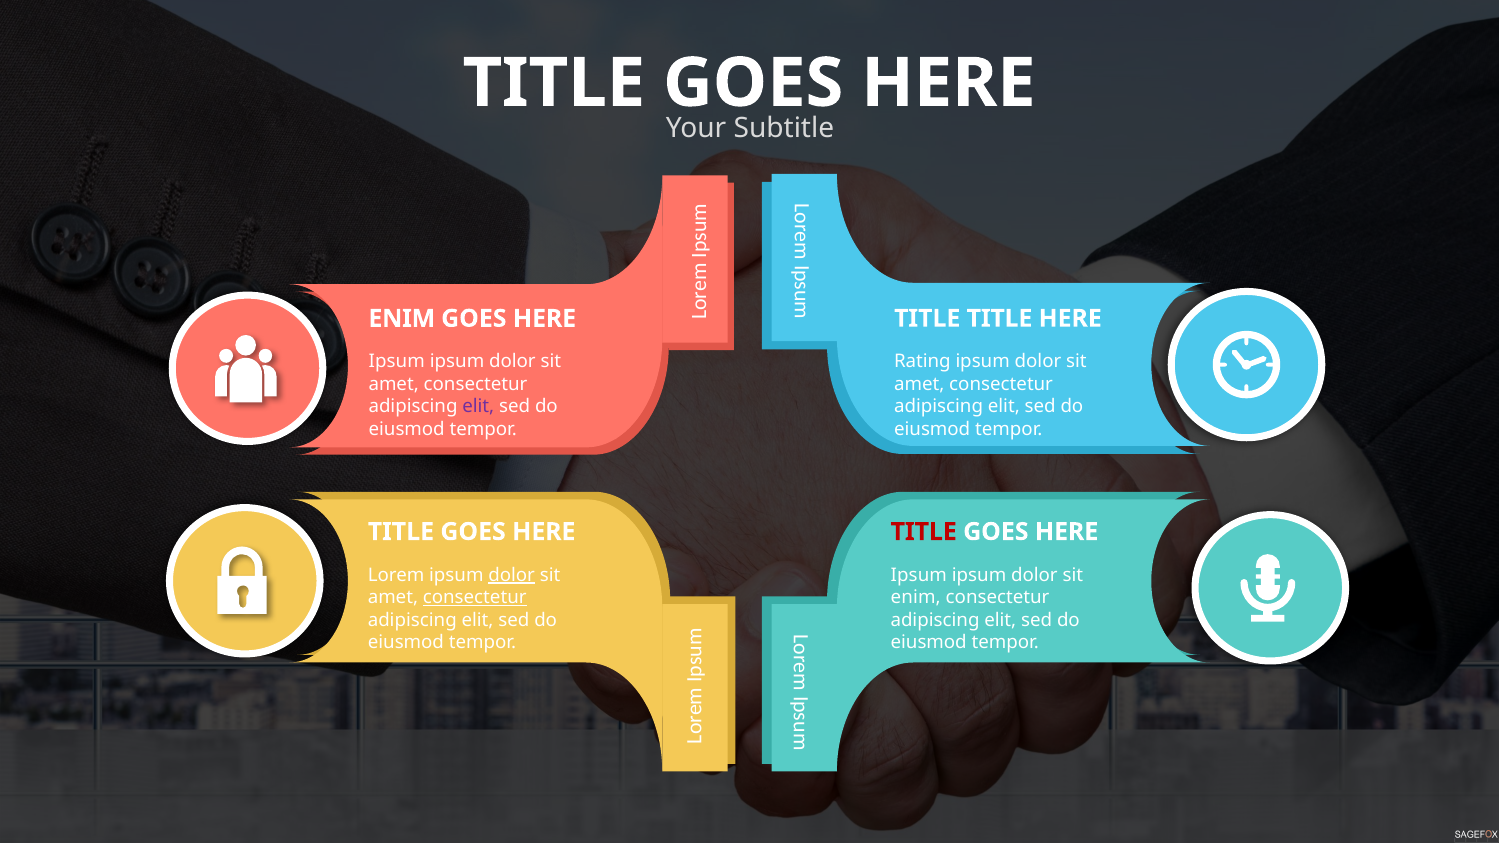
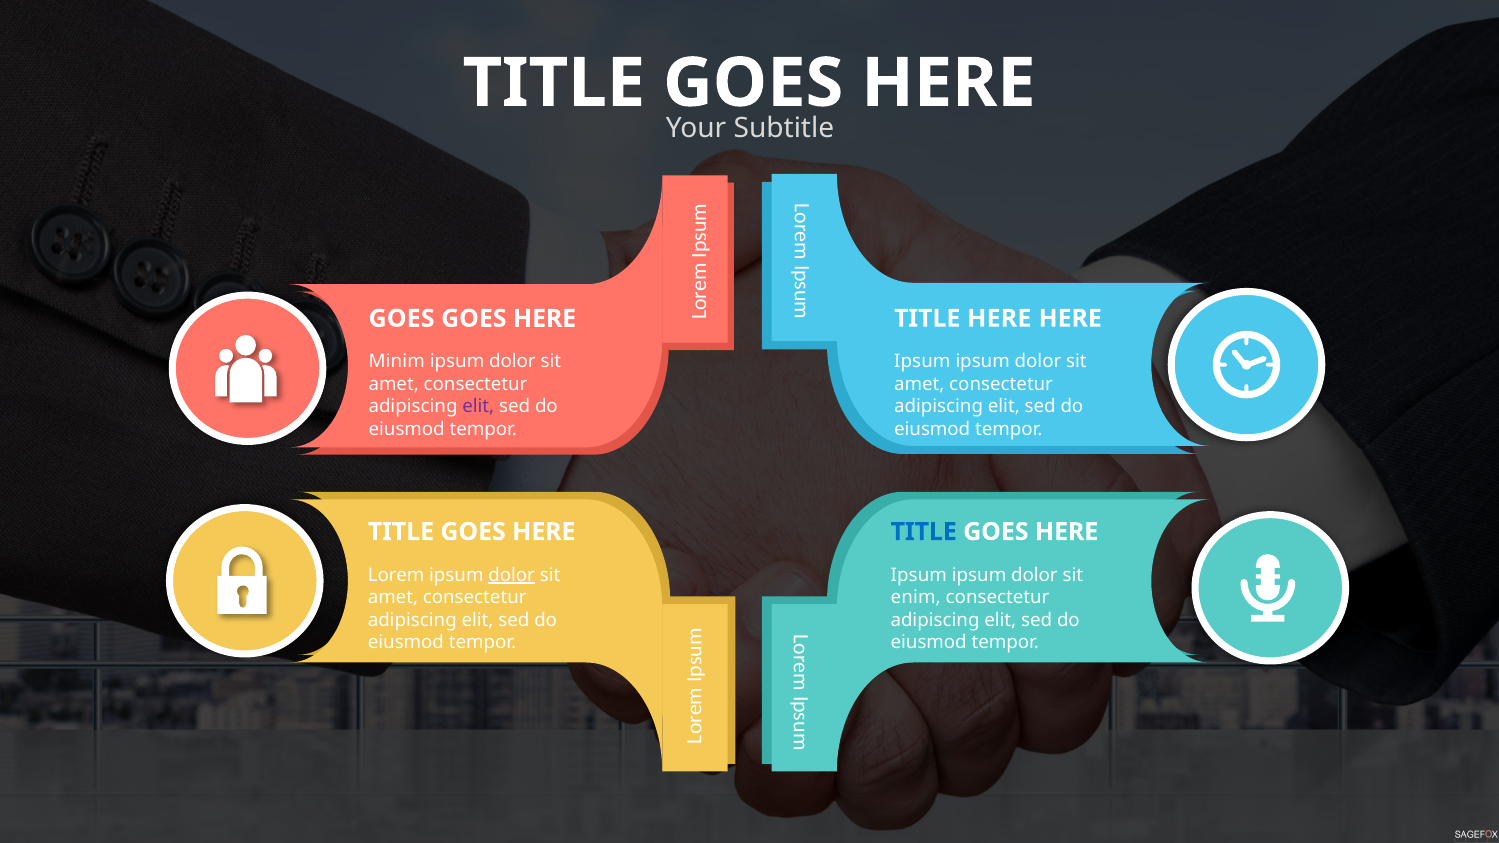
ENIM at (402, 319): ENIM -> GOES
TITLE TITLE: TITLE -> HERE
Rating at (922, 362): Rating -> Ipsum
Ipsum at (397, 362): Ipsum -> Minim
TITLE at (924, 532) colour: red -> blue
consectetur at (475, 598) underline: present -> none
